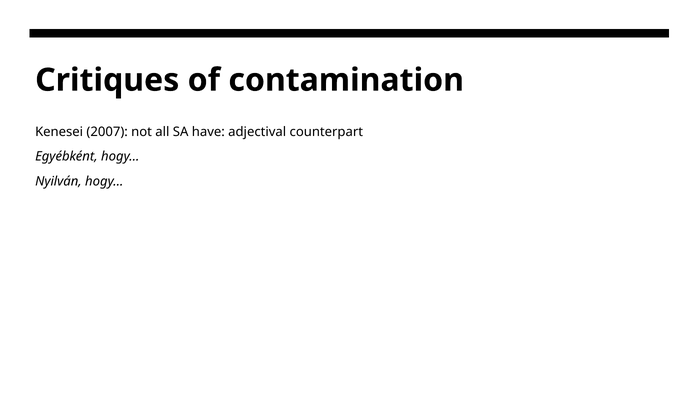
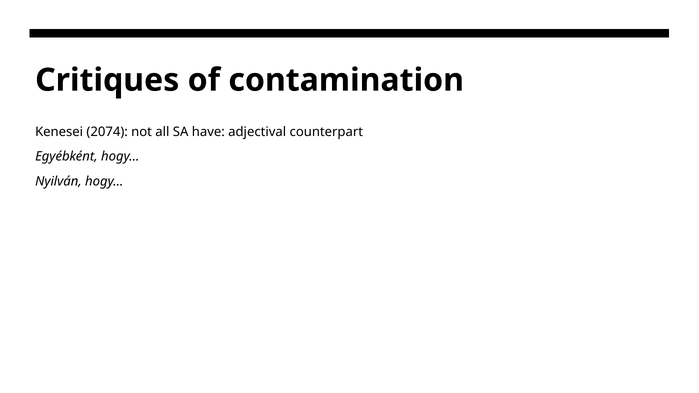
2007: 2007 -> 2074
